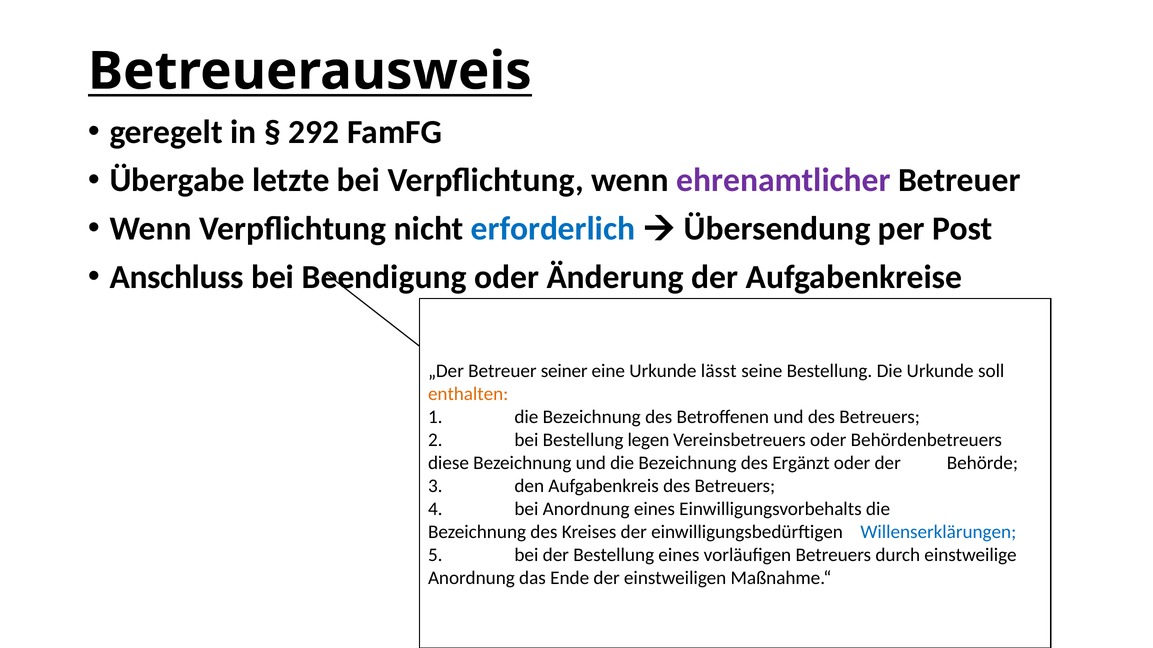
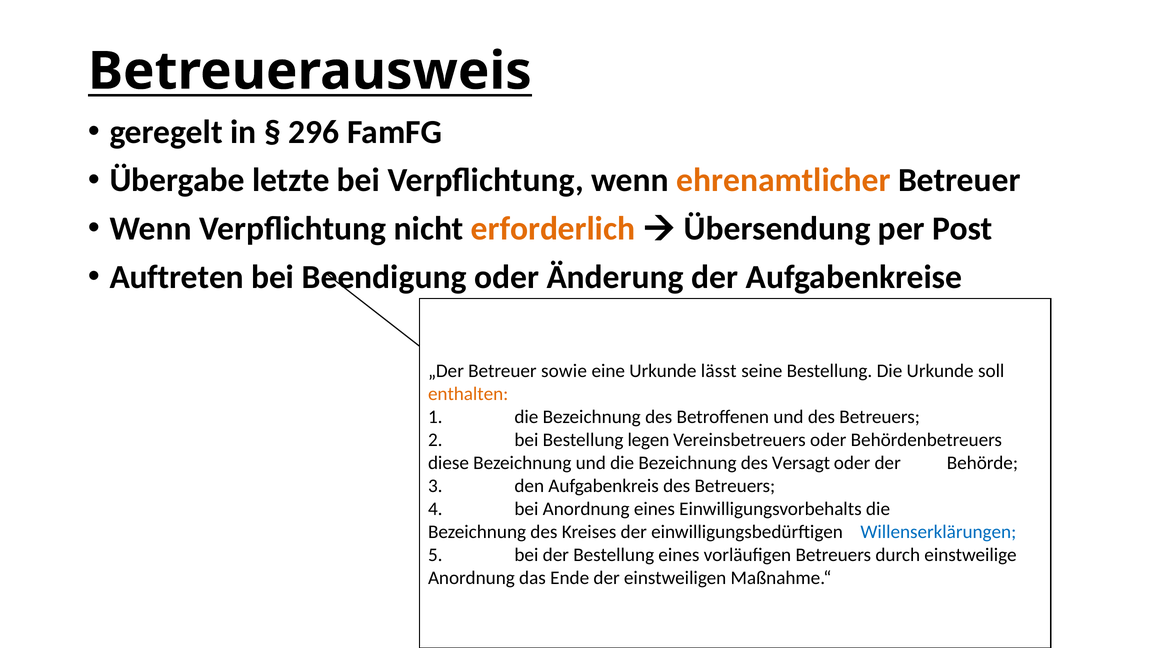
292: 292 -> 296
ehrenamtlicher colour: purple -> orange
erforderlich colour: blue -> orange
Anschluss: Anschluss -> Auftreten
seiner: seiner -> sowie
Ergänzt: Ergänzt -> Versagt
